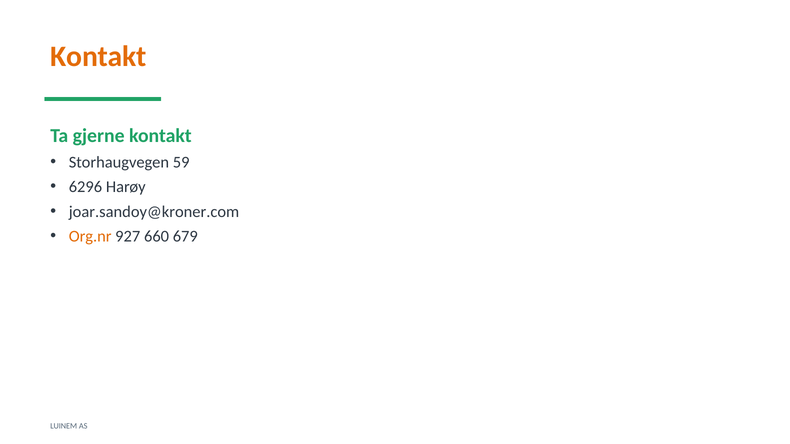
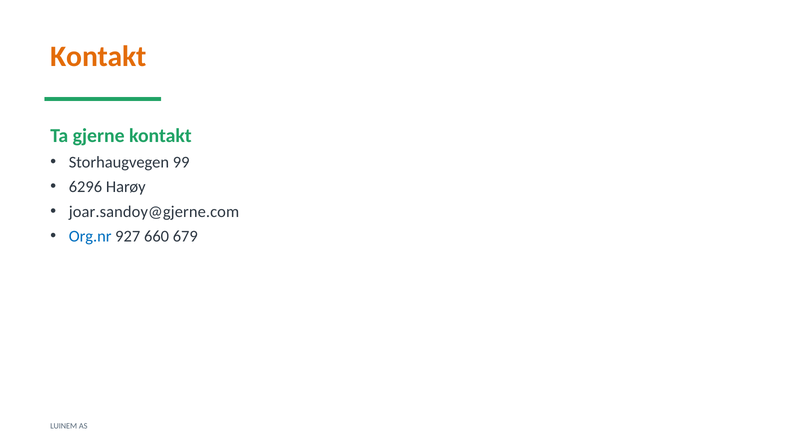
59: 59 -> 99
joar.sandoy@kroner.com: joar.sandoy@kroner.com -> joar.sandoy@gjerne.com
Org.nr colour: orange -> blue
